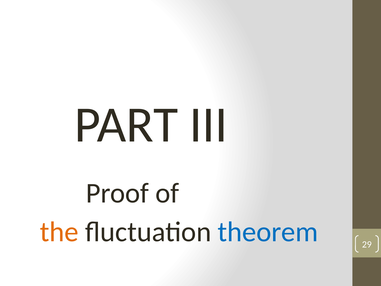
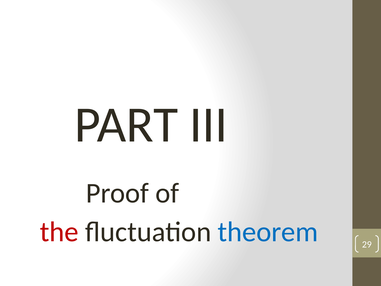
the colour: orange -> red
